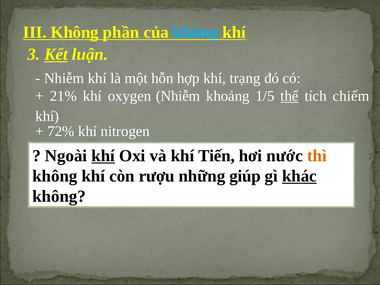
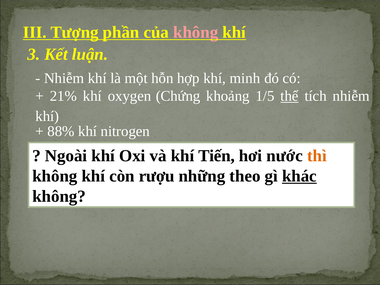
III Không: Không -> Tượng
không at (196, 32) colour: light blue -> pink
Kết underline: present -> none
trạng: trạng -> minh
oxygen Nhiễm: Nhiễm -> Chứng
tích chiếm: chiếm -> nhiễm
72%: 72% -> 88%
khí at (103, 156) underline: present -> none
giúp: giúp -> theo
